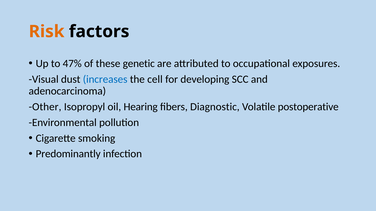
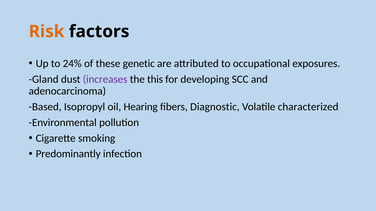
47%: 47% -> 24%
Visual: Visual -> Gland
increases colour: blue -> purple
cell: cell -> this
Other: Other -> Based
postoperative: postoperative -> characterized
